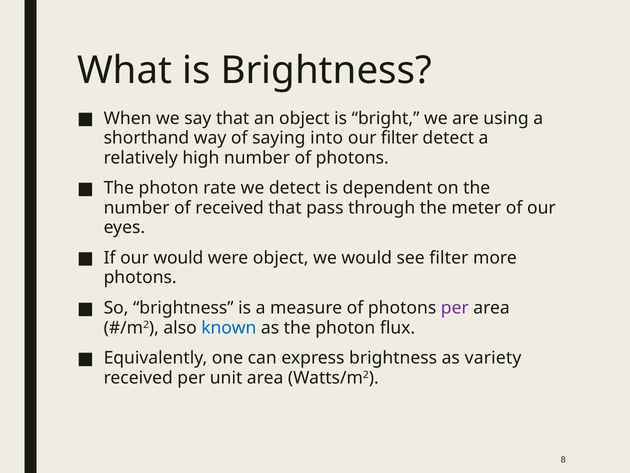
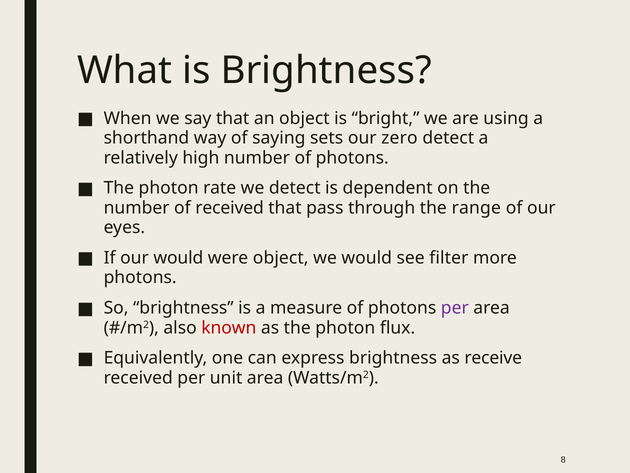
into: into -> sets
our filter: filter -> zero
meter: meter -> range
known colour: blue -> red
variety: variety -> receive
